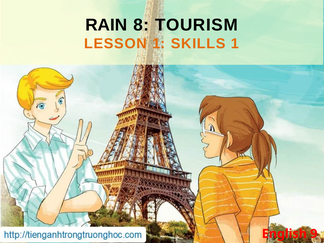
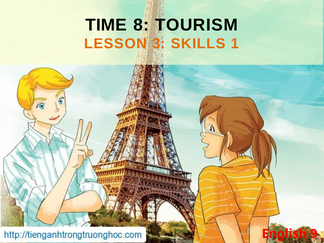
RAIN: RAIN -> TIME
LESSON 1: 1 -> 3
